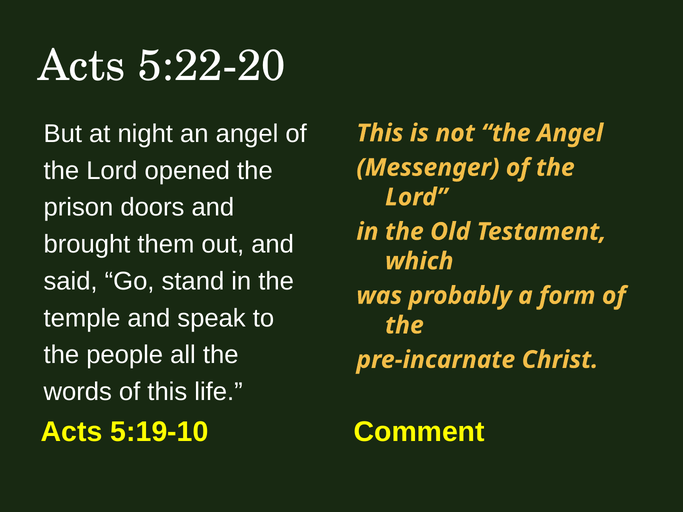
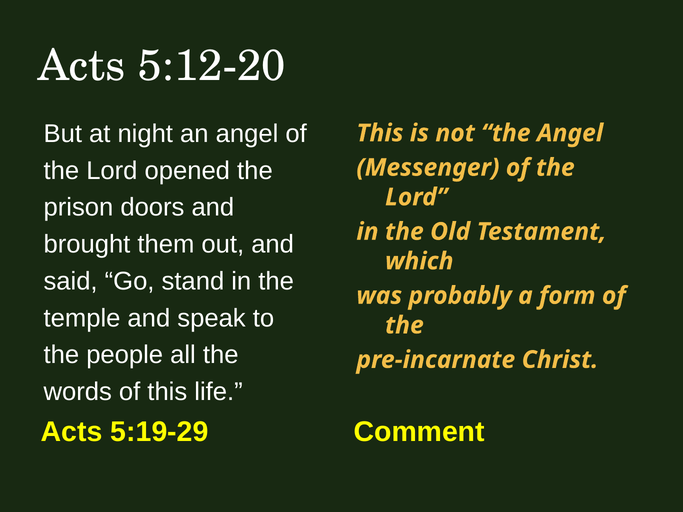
5:22-20: 5:22-20 -> 5:12-20
5:19-10: 5:19-10 -> 5:19-29
